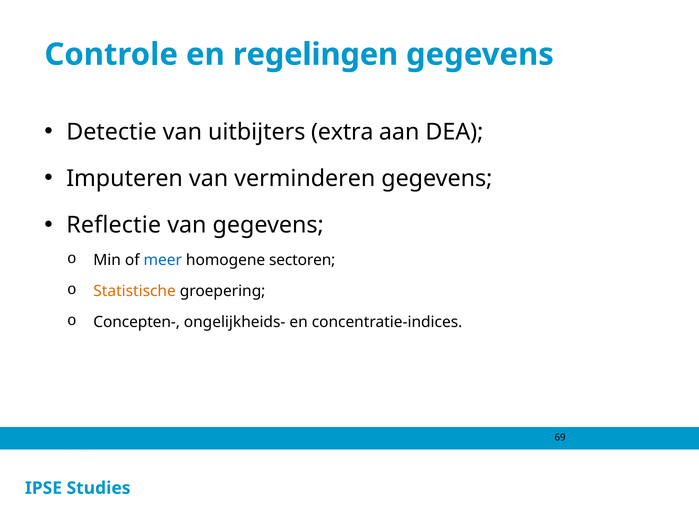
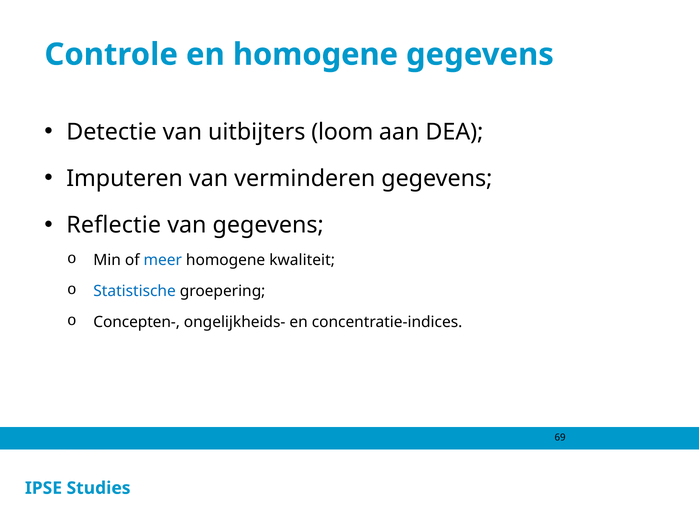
en regelingen: regelingen -> homogene
extra: extra -> loom
sectoren: sectoren -> kwaliteit
Statistische colour: orange -> blue
